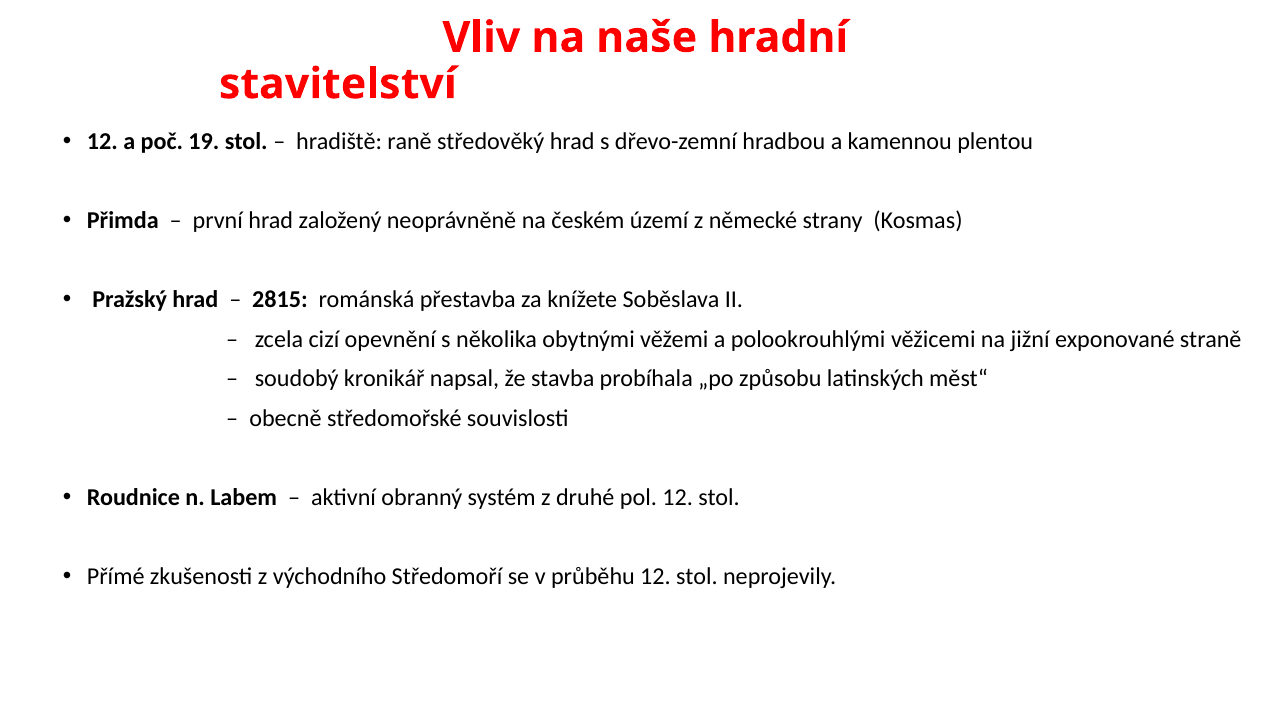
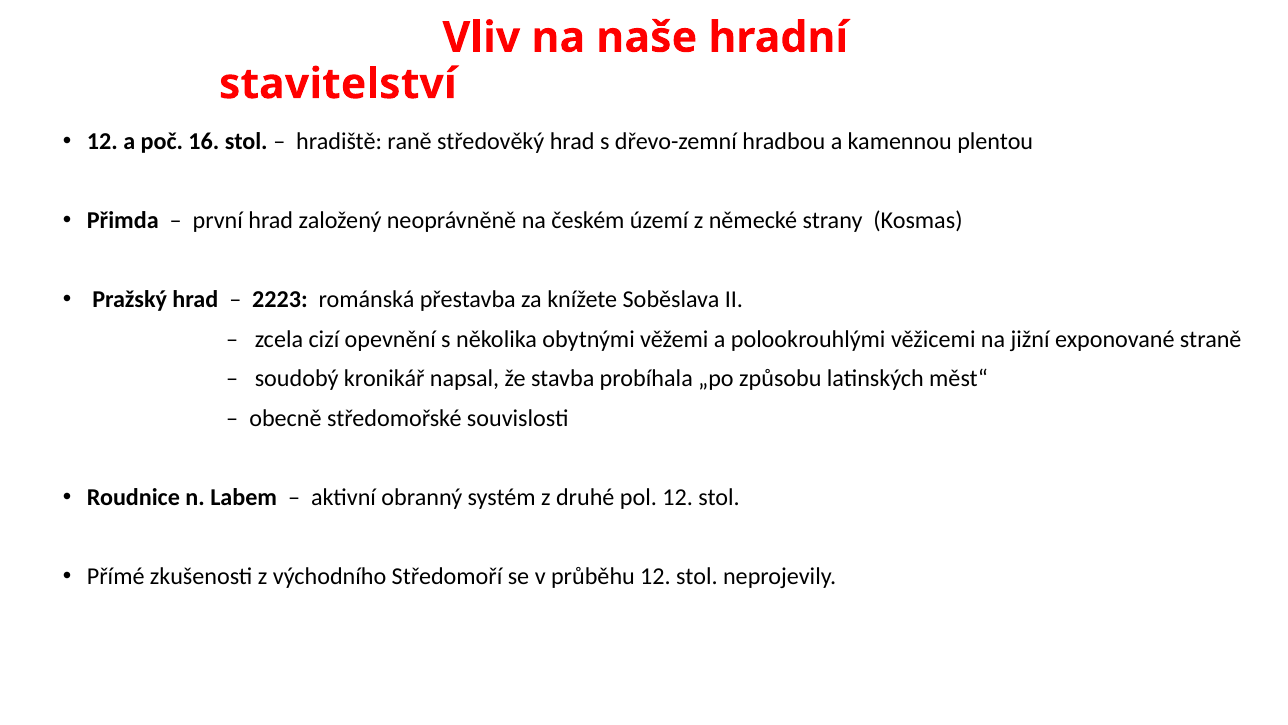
19: 19 -> 16
2815: 2815 -> 2223
